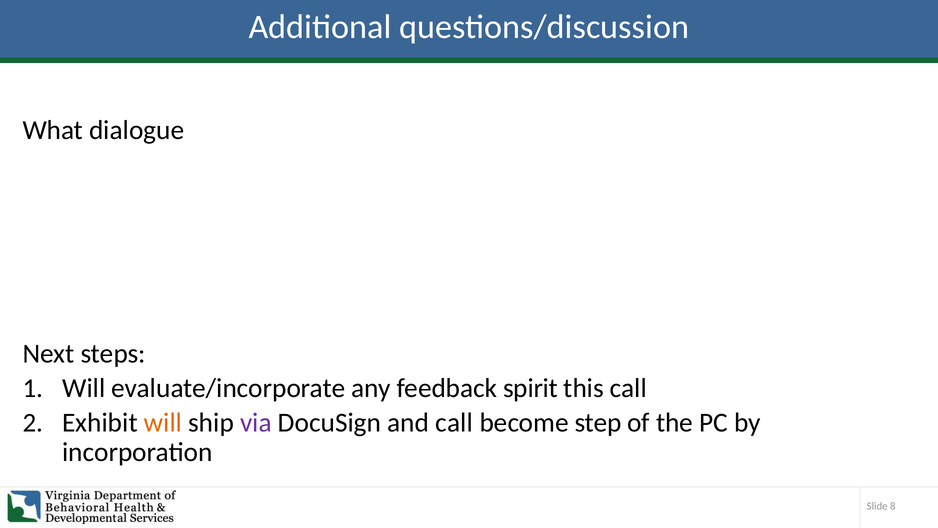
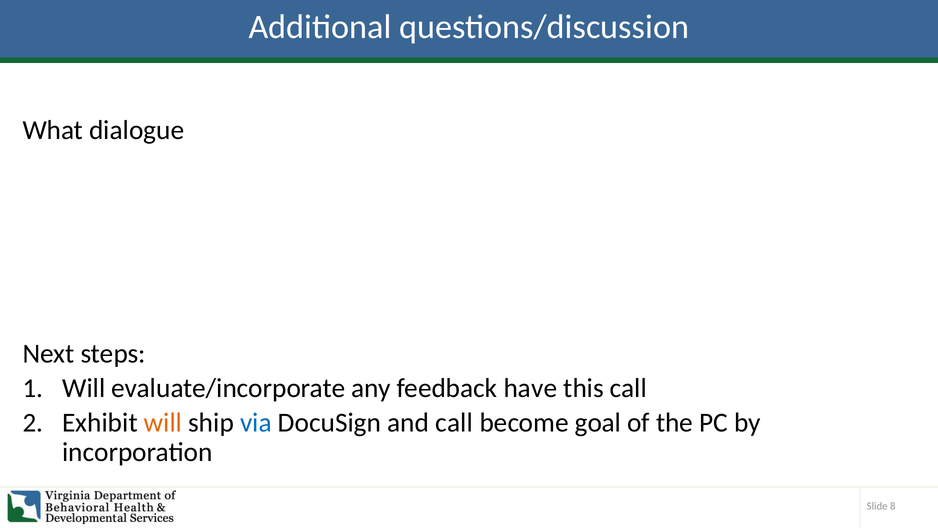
spirit: spirit -> have
via colour: purple -> blue
step: step -> goal
